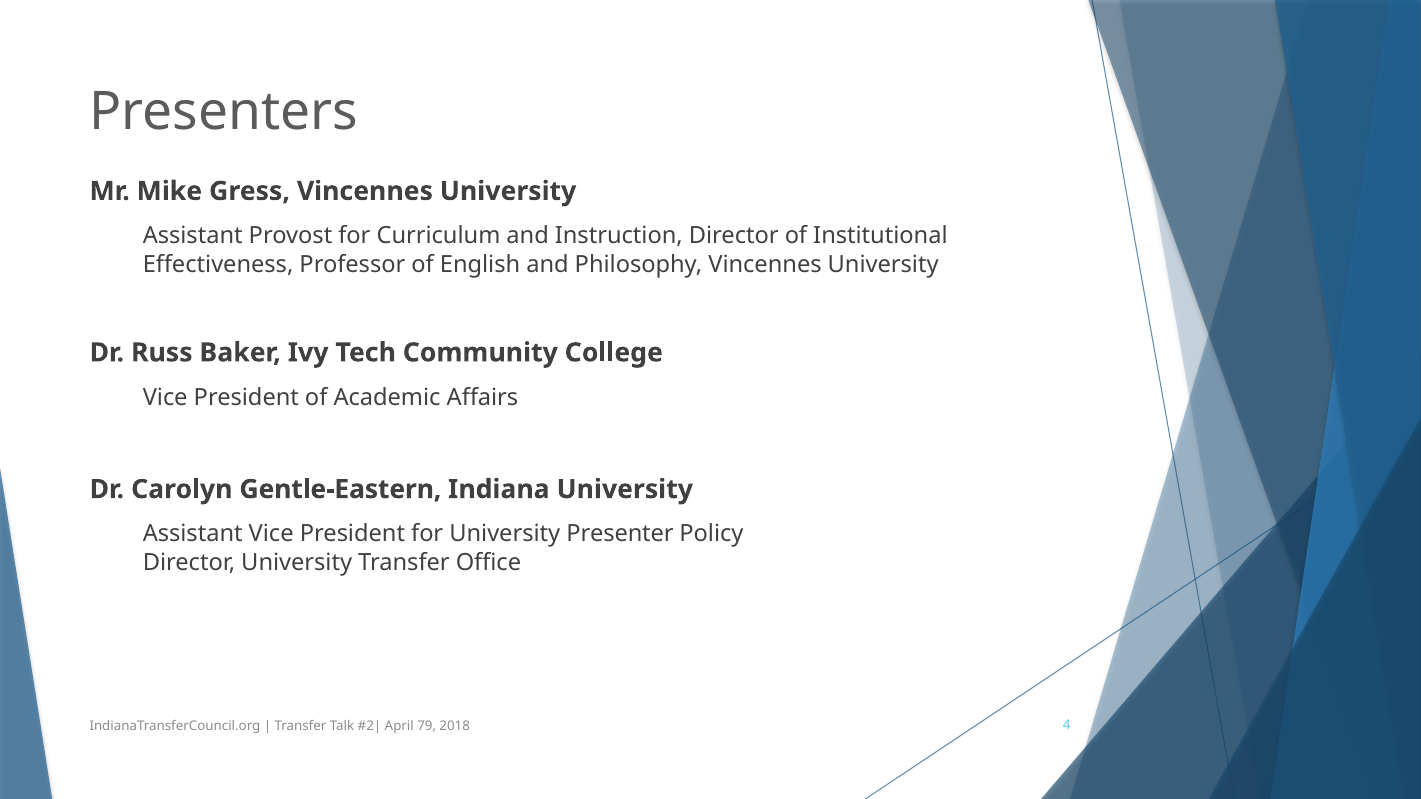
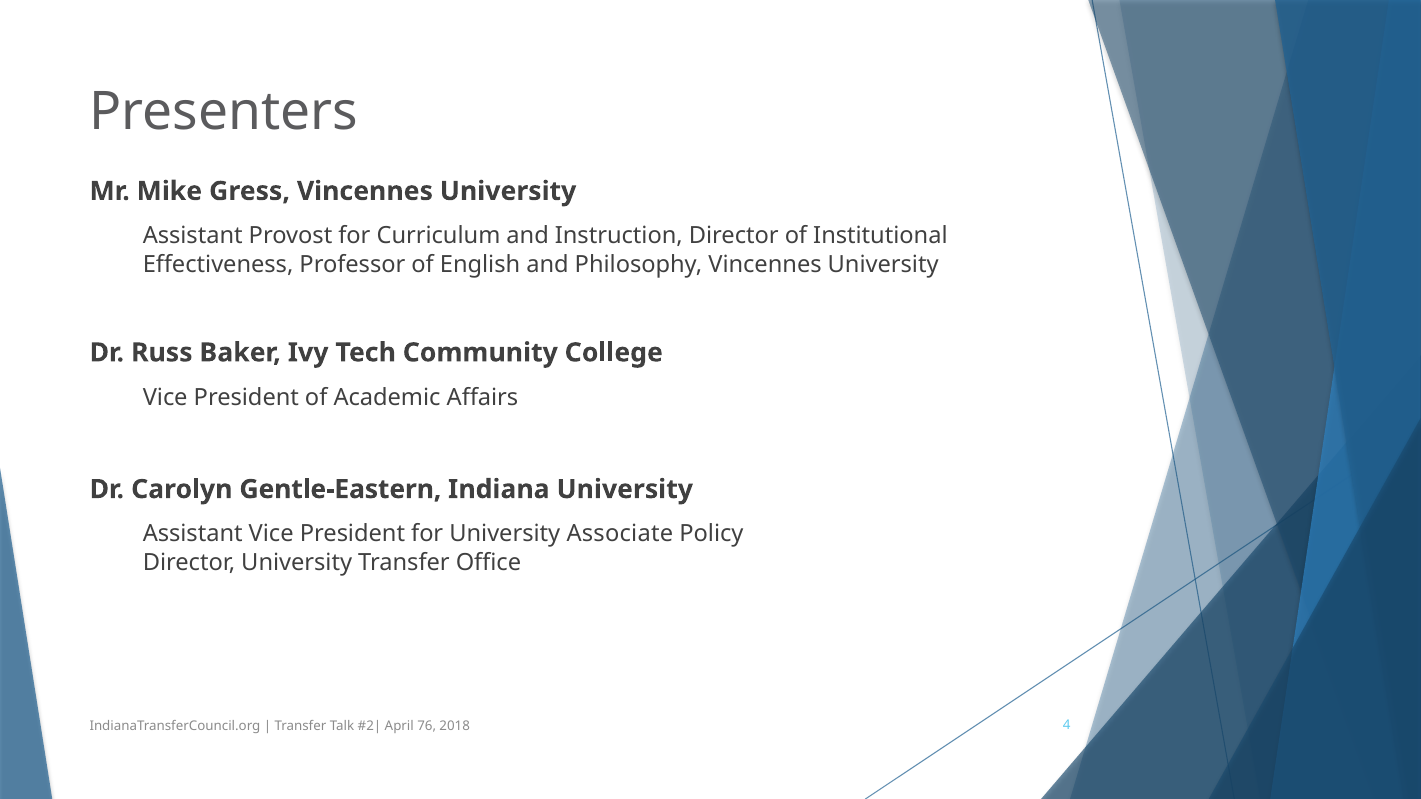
Presenter: Presenter -> Associate
79: 79 -> 76
